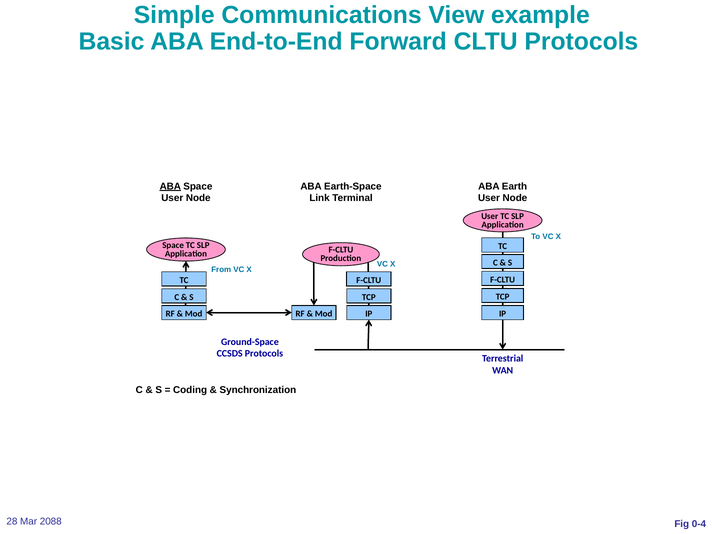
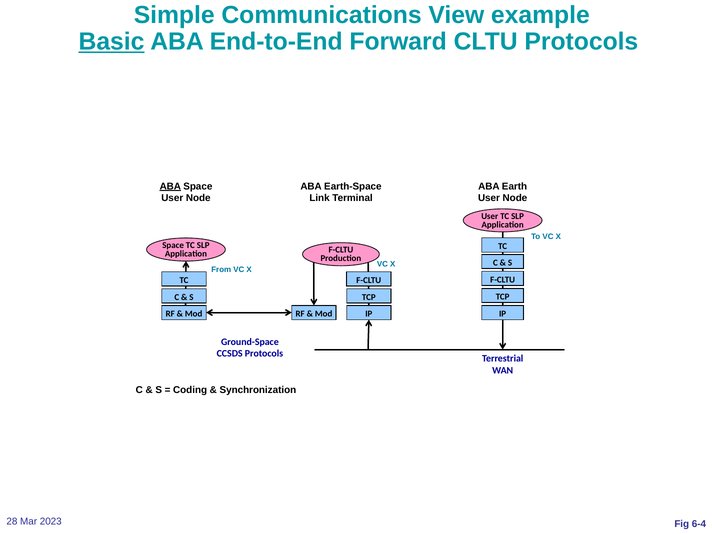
Basic underline: none -> present
2088: 2088 -> 2023
0-4: 0-4 -> 6-4
